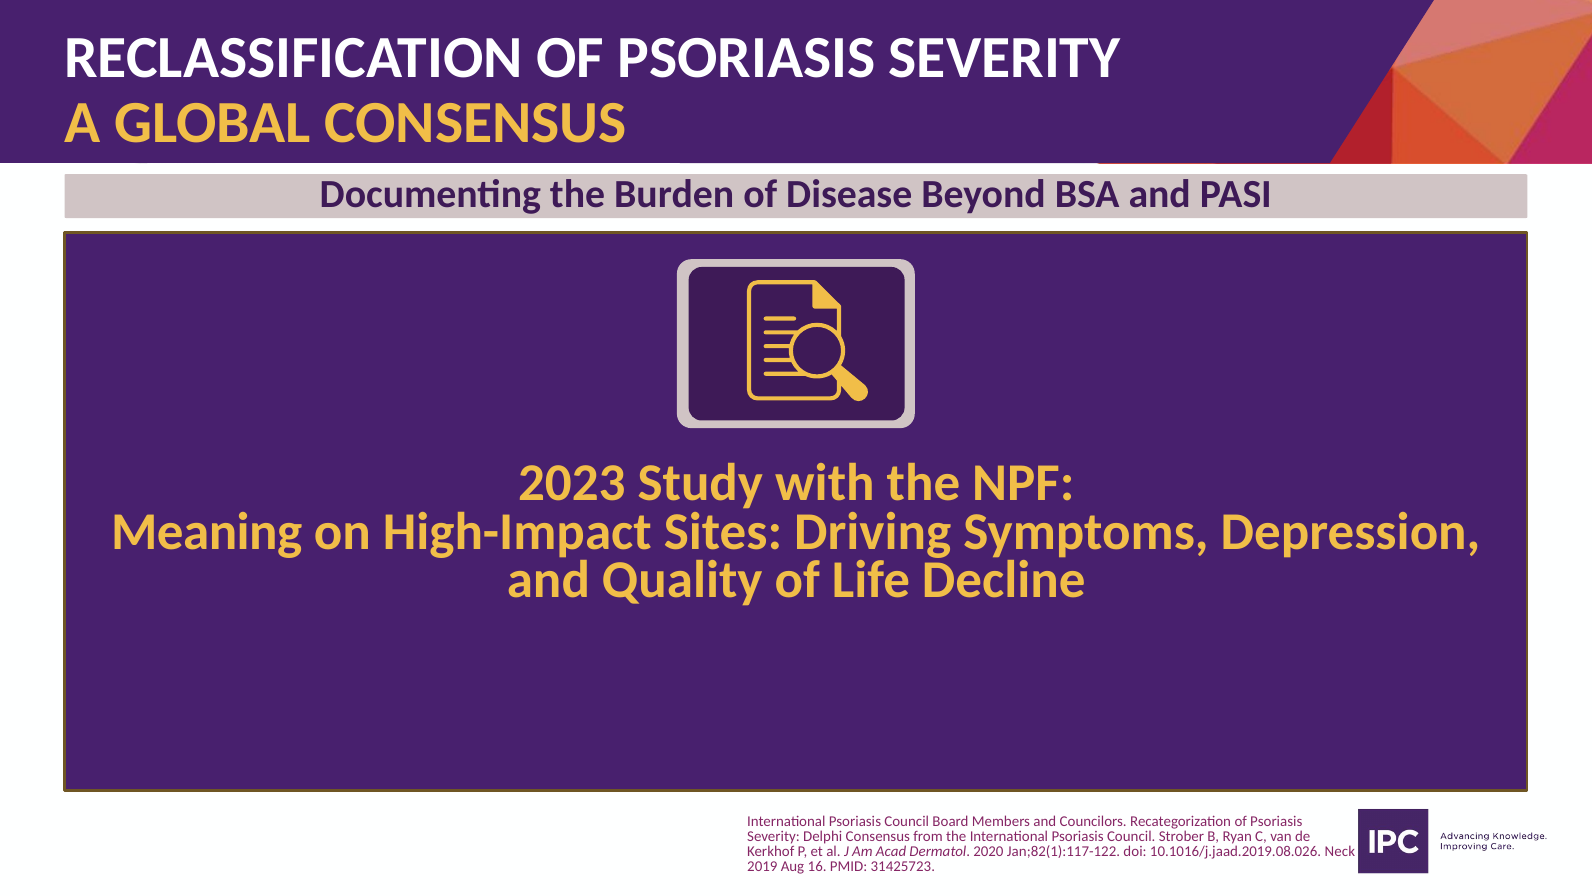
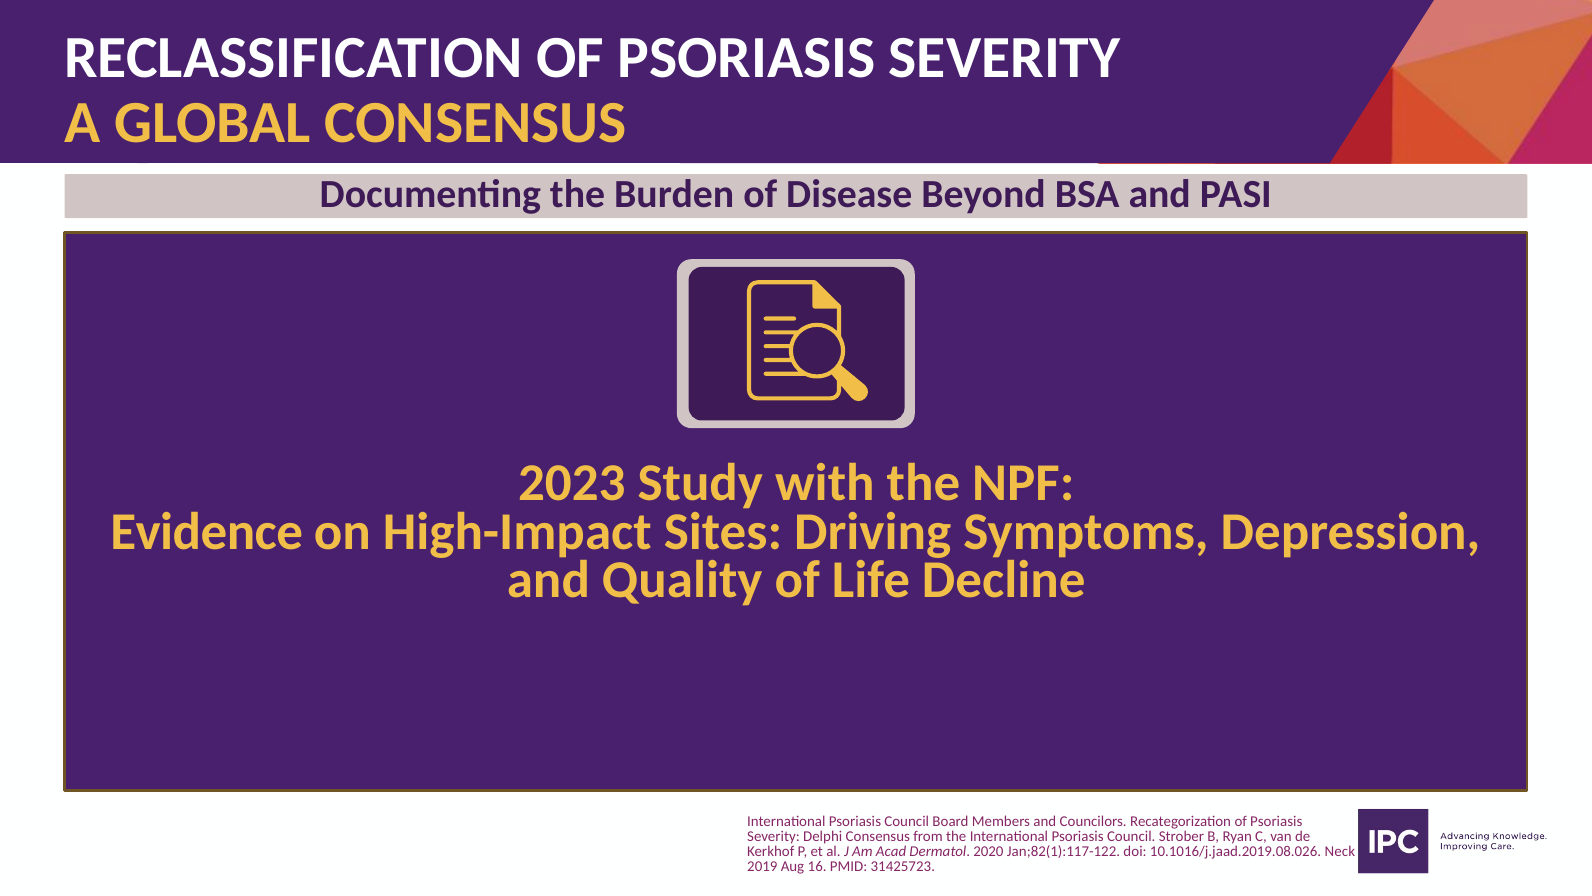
Meaning: Meaning -> Evidence
